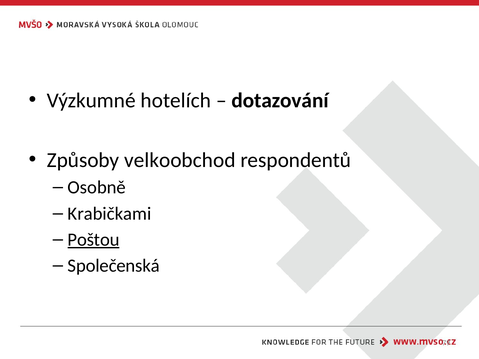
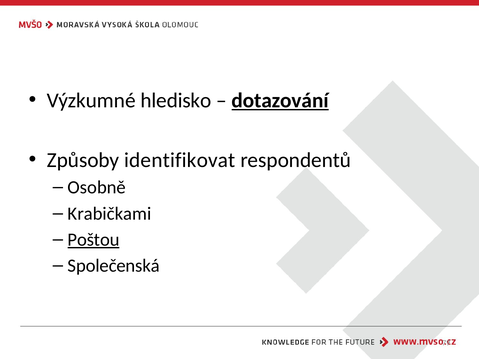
hotelích: hotelích -> hledisko
dotazování underline: none -> present
velkoobchod: velkoobchod -> identifikovat
